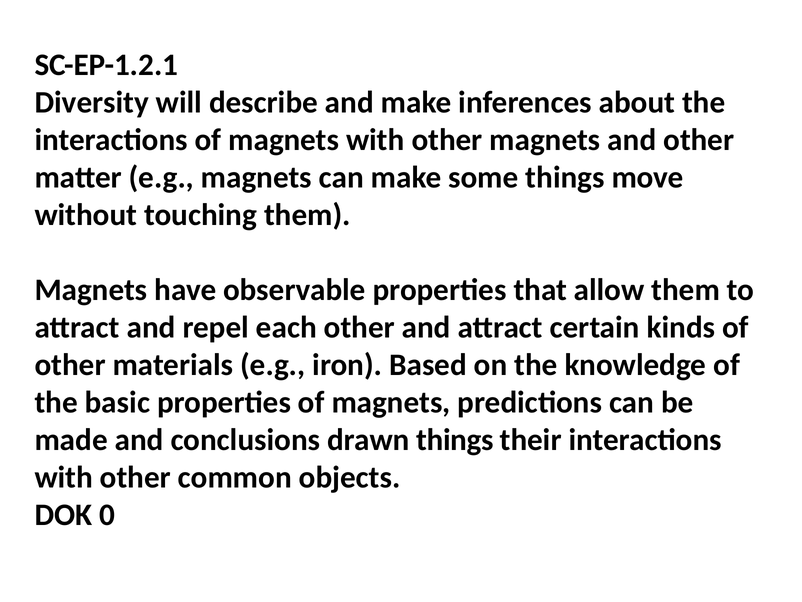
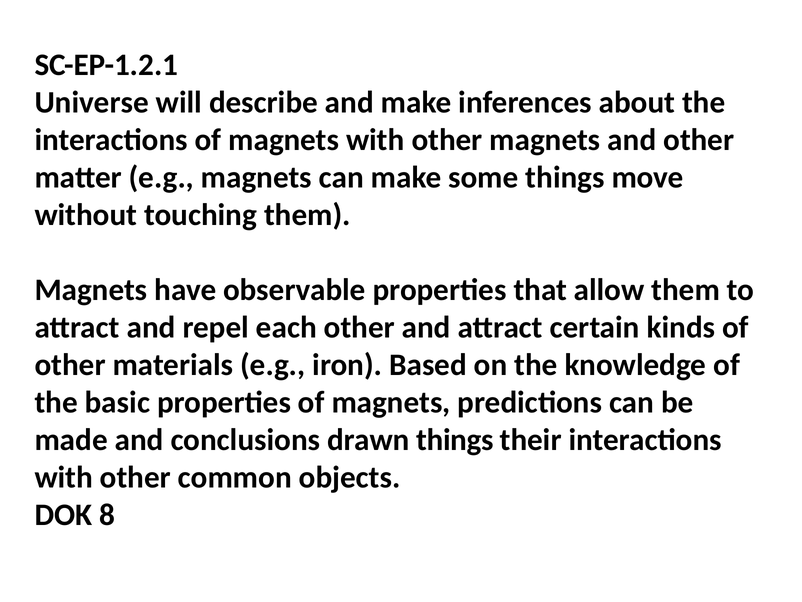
Diversity: Diversity -> Universe
0: 0 -> 8
